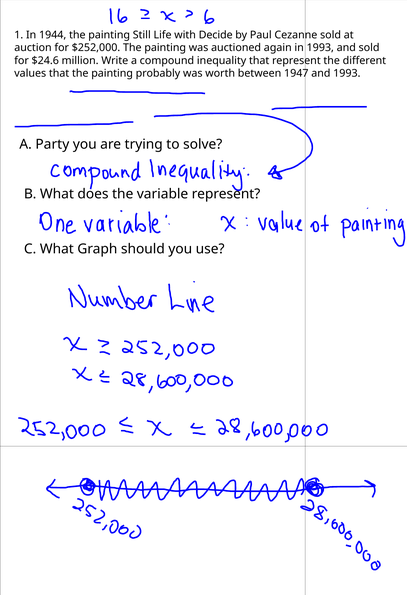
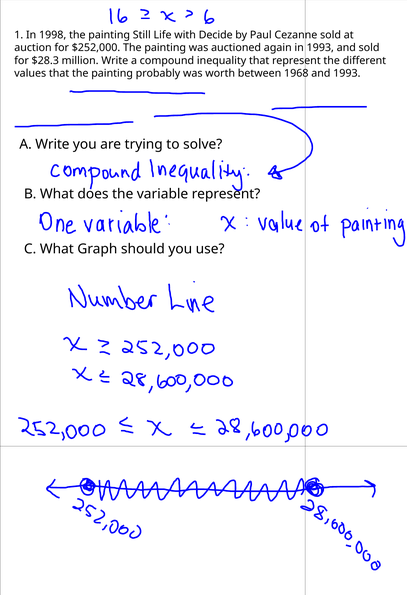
1944: 1944 -> 1998
$24.6: $24.6 -> $28.3
1947: 1947 -> 1968
A Party: Party -> Write
